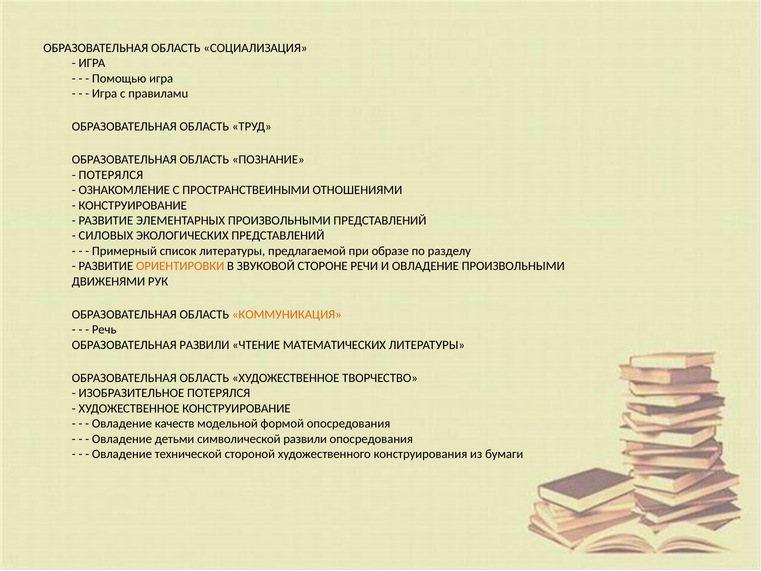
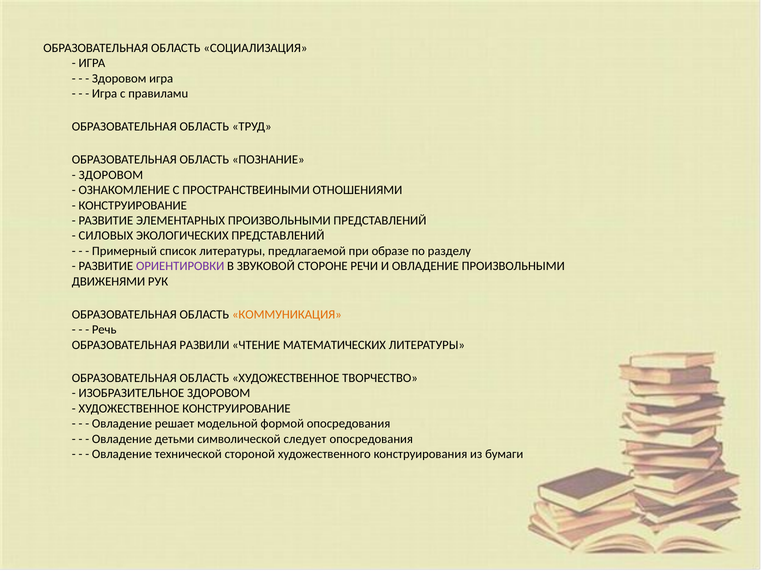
Помощью at (119, 78): Помощью -> Здоровом
ПОТЕРЯЛСЯ at (111, 175): ПОТЕРЯЛСЯ -> ЗДОРОВОМ
ОРИЕНТИРОВКИ colour: orange -> purple
ИЗОБРАЗИТЕЛЬНОЕ ПОТЕРЯЛСЯ: ПОТЕРЯЛСЯ -> ЗДОРОВОМ
качеств: качеств -> решает
символической развили: развили -> следует
